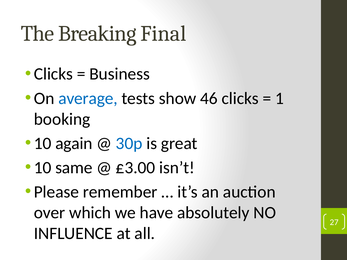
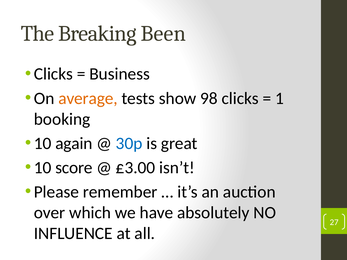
Final: Final -> Been
average colour: blue -> orange
46: 46 -> 98
same: same -> score
